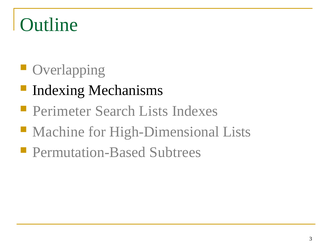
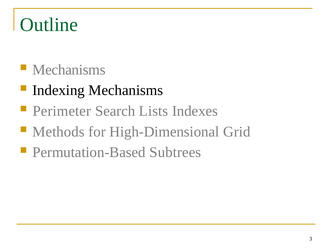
Overlapping at (69, 70): Overlapping -> Mechanisms
Machine: Machine -> Methods
High-Dimensional Lists: Lists -> Grid
